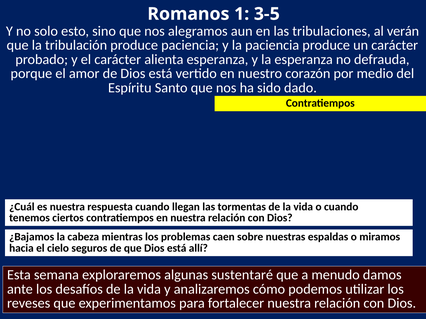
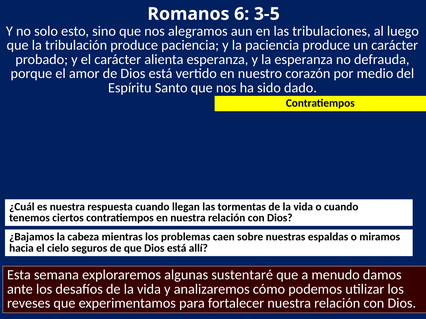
1: 1 -> 6
verán: verán -> luego
